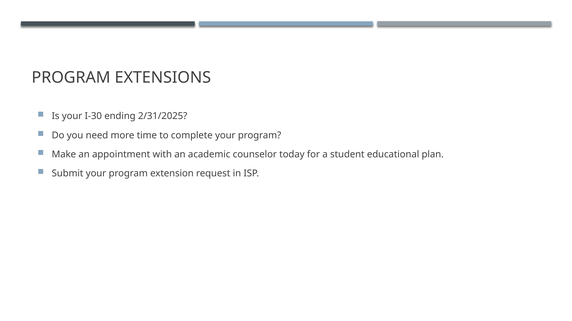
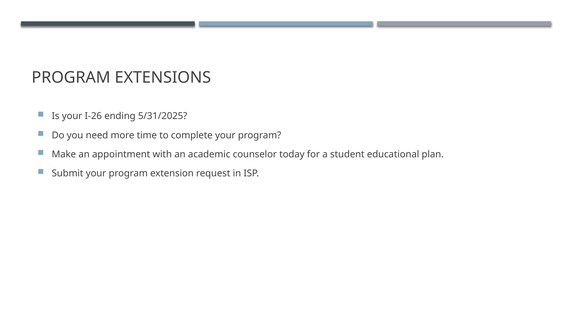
I-30: I-30 -> I-26
2/31/2025: 2/31/2025 -> 5/31/2025
